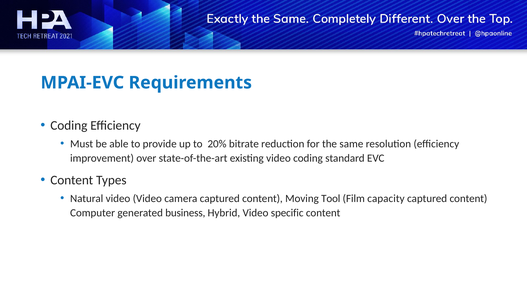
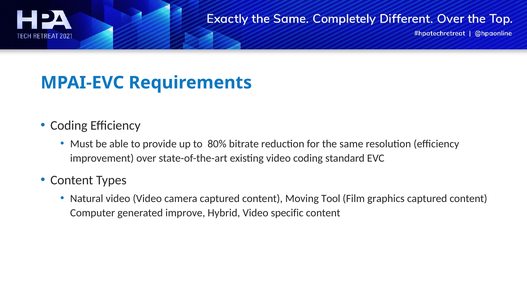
20%: 20% -> 80%
capacity: capacity -> graphics
business: business -> improve
